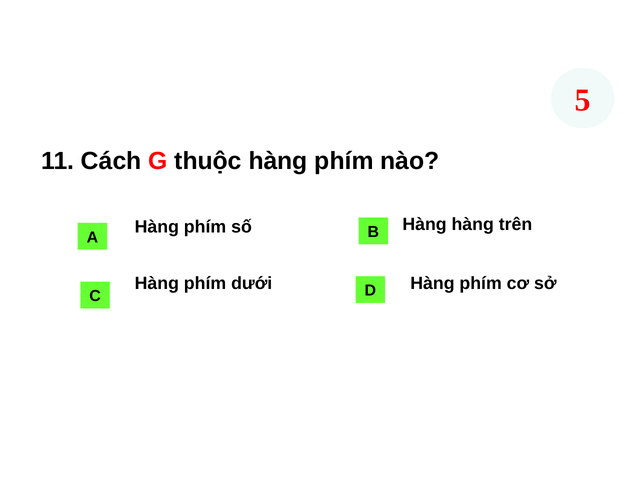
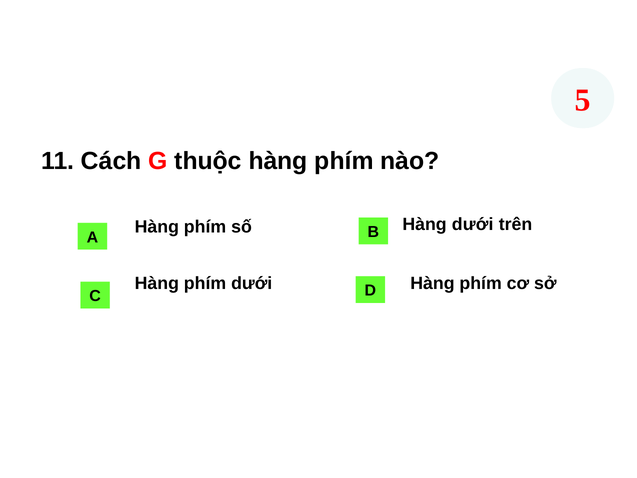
Hàng hàng: hàng -> dưới
